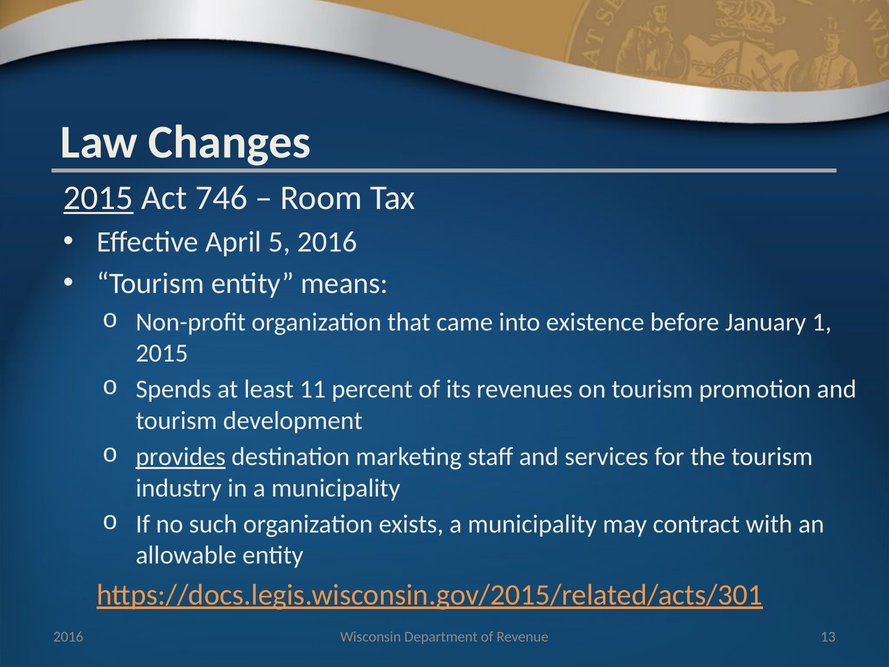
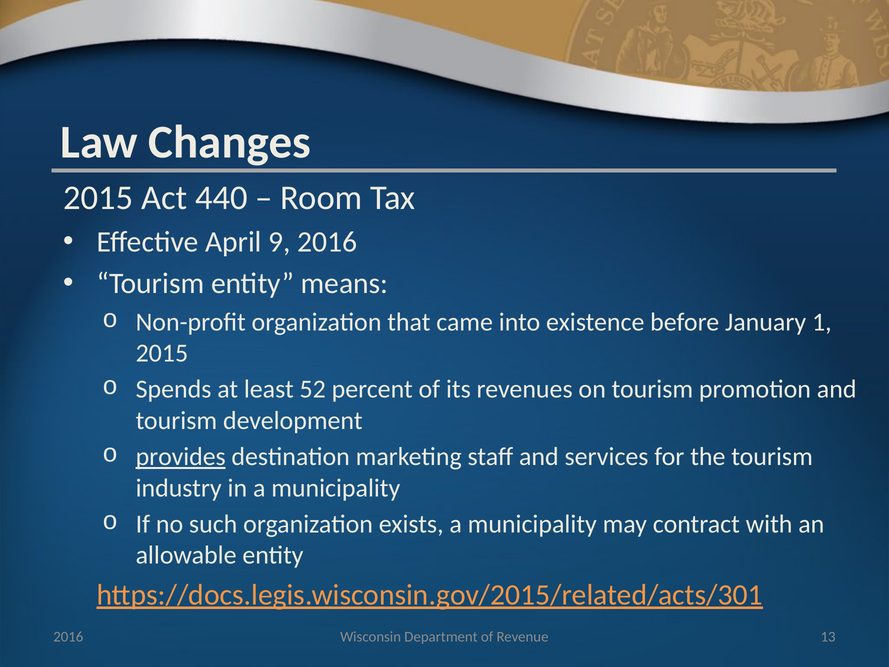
2015 at (98, 198) underline: present -> none
746: 746 -> 440
5: 5 -> 9
11: 11 -> 52
